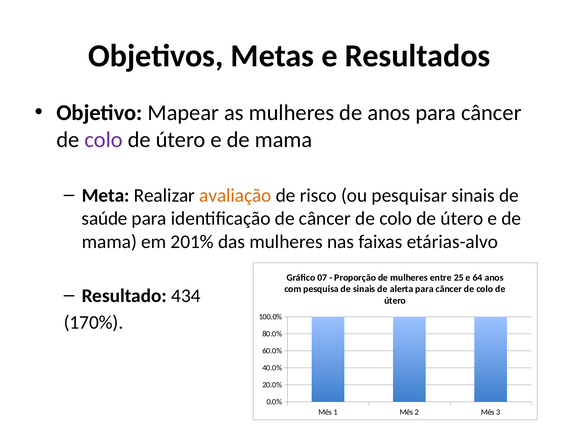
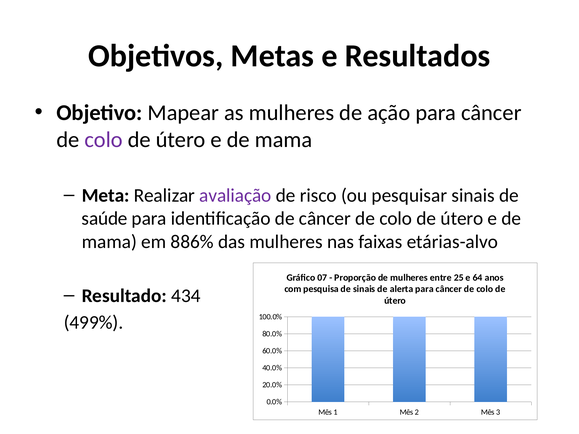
de anos: anos -> ação
avaliação colour: orange -> purple
201%: 201% -> 886%
170%: 170% -> 499%
